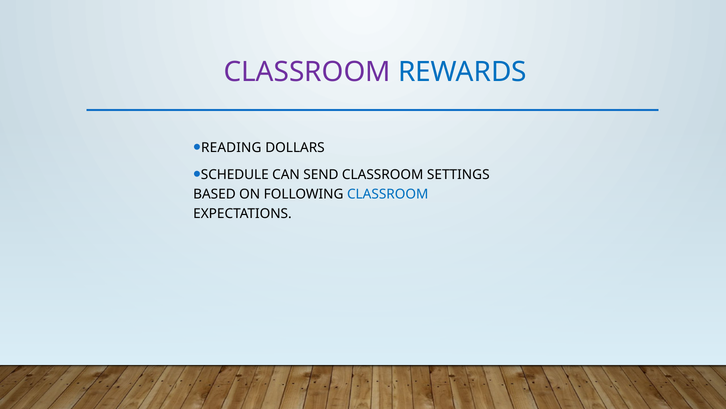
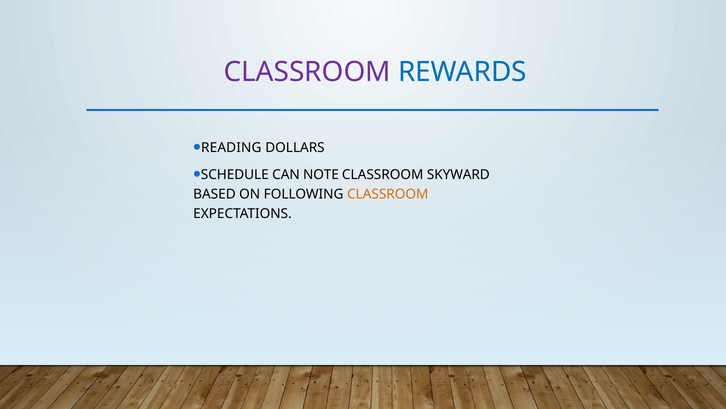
SEND: SEND -> NOTE
SETTINGS: SETTINGS -> SKYWARD
CLASSROOM at (388, 194) colour: blue -> orange
